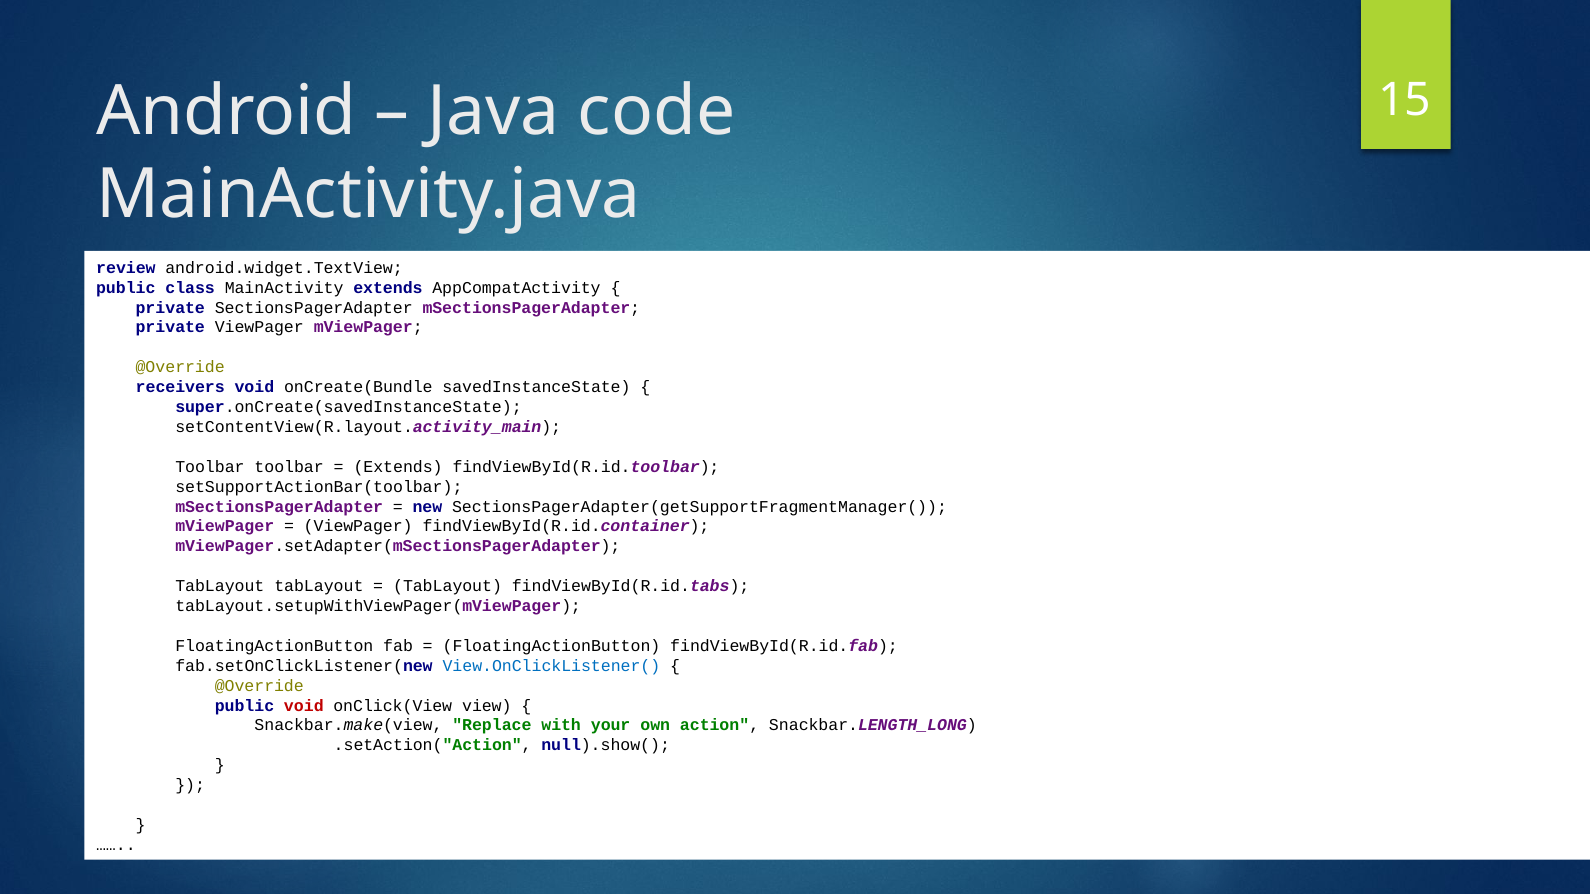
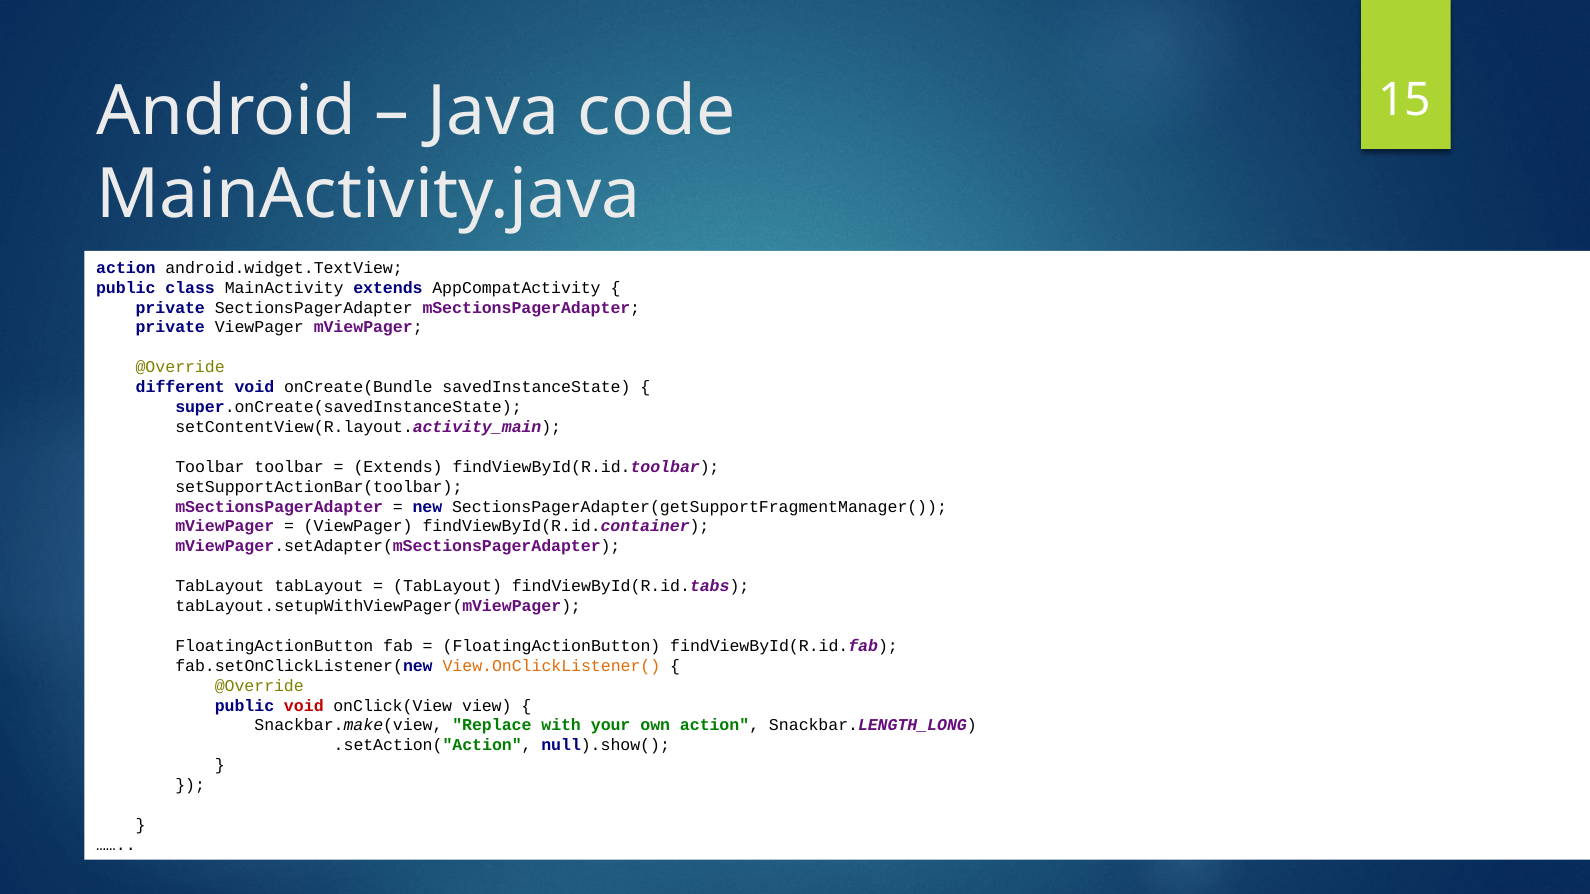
review at (126, 268): review -> action
receivers: receivers -> different
View.OnClickListener( colour: blue -> orange
